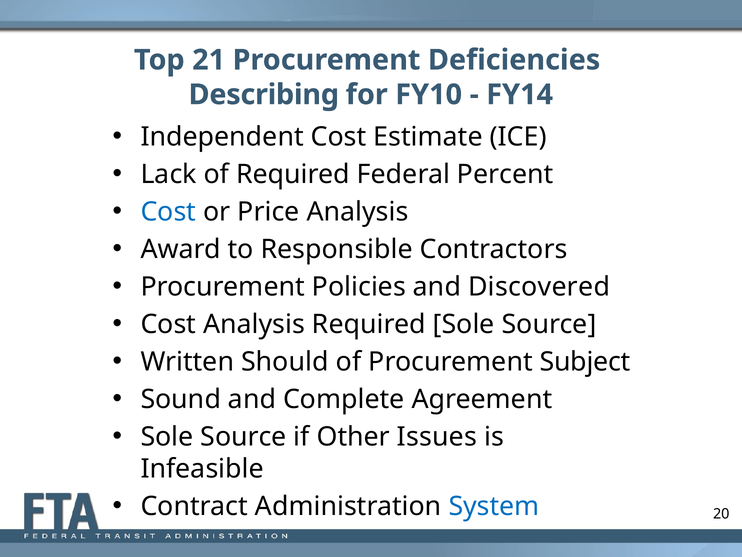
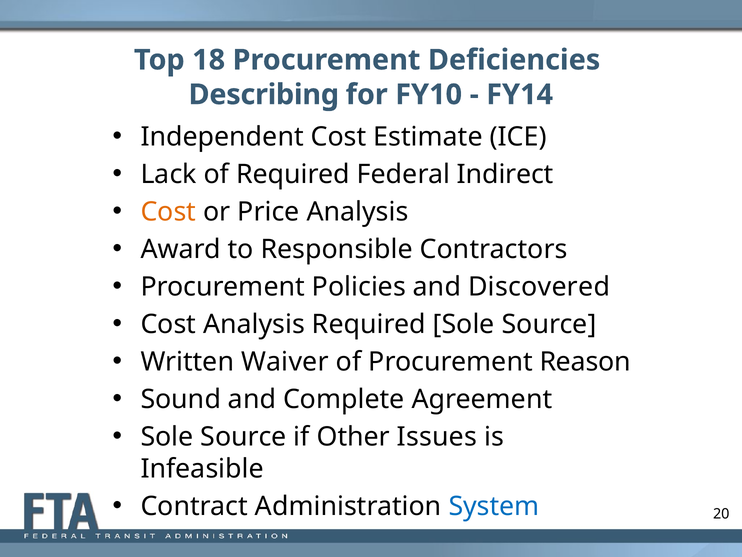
21: 21 -> 18
Percent: Percent -> Indirect
Cost at (168, 212) colour: blue -> orange
Should: Should -> Waiver
Subject: Subject -> Reason
